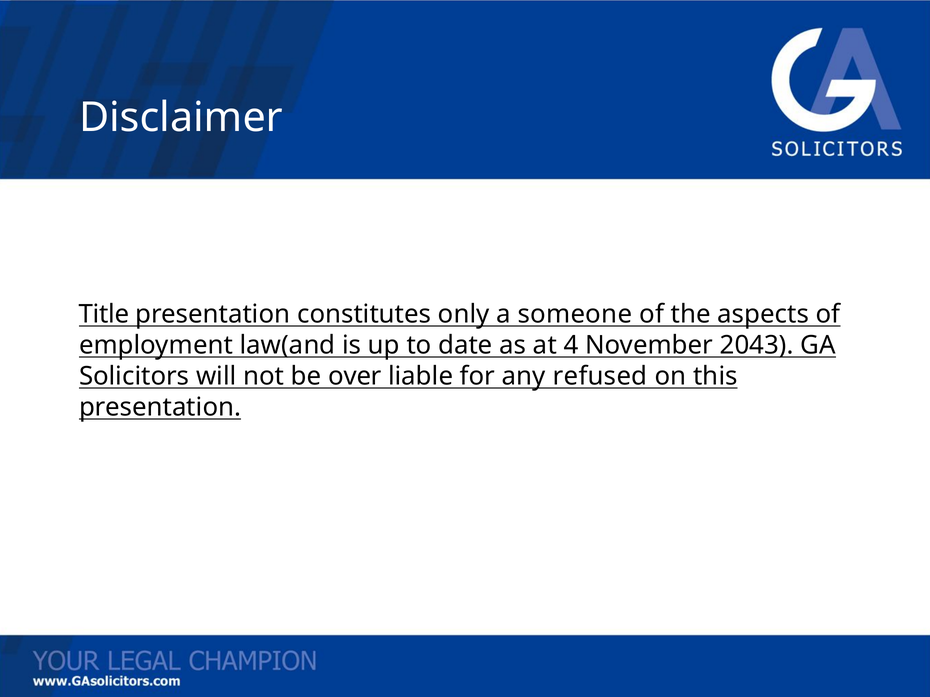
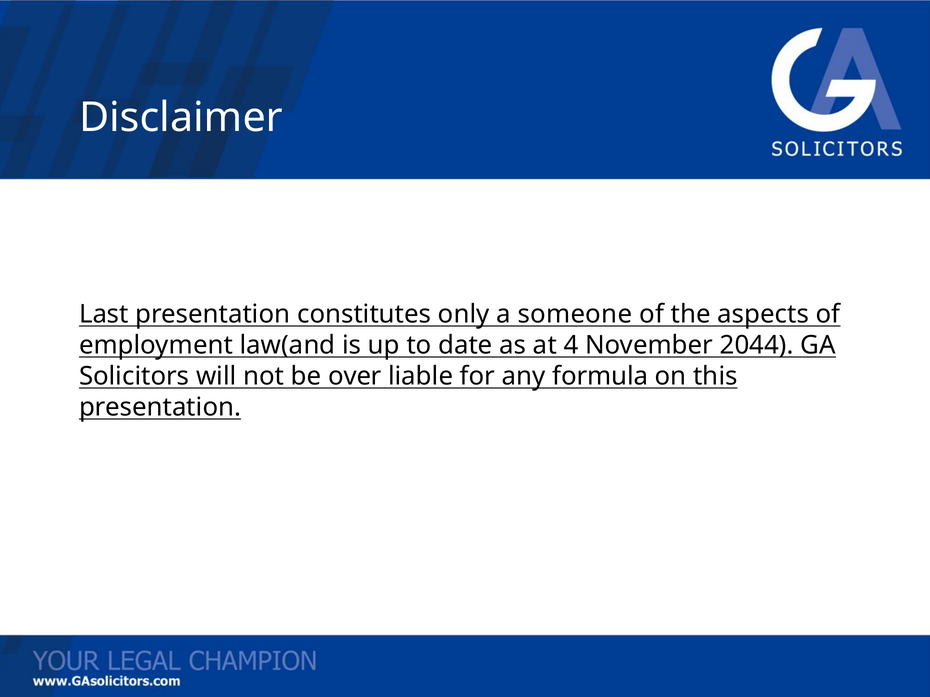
Title: Title -> Last
2043: 2043 -> 2044
refused: refused -> formula
